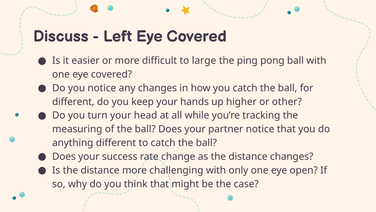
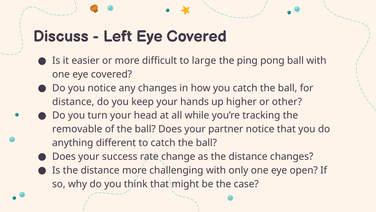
different at (73, 102): different -> distance
measuring: measuring -> removable
